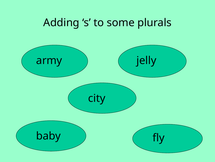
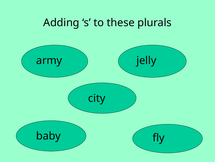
some: some -> these
